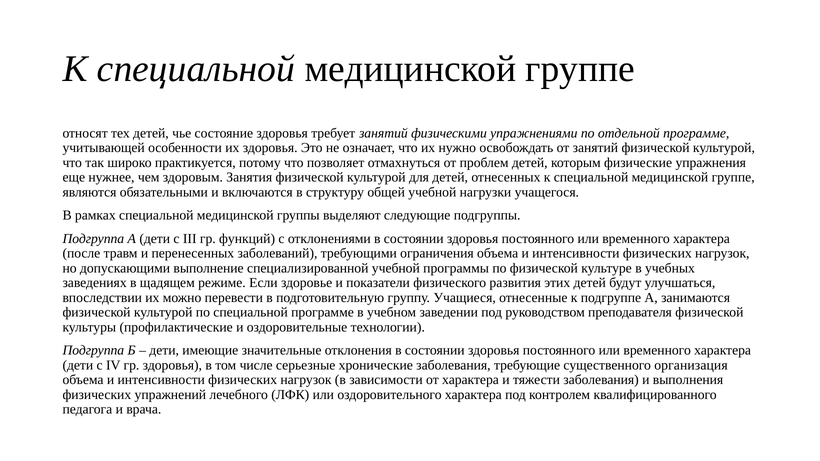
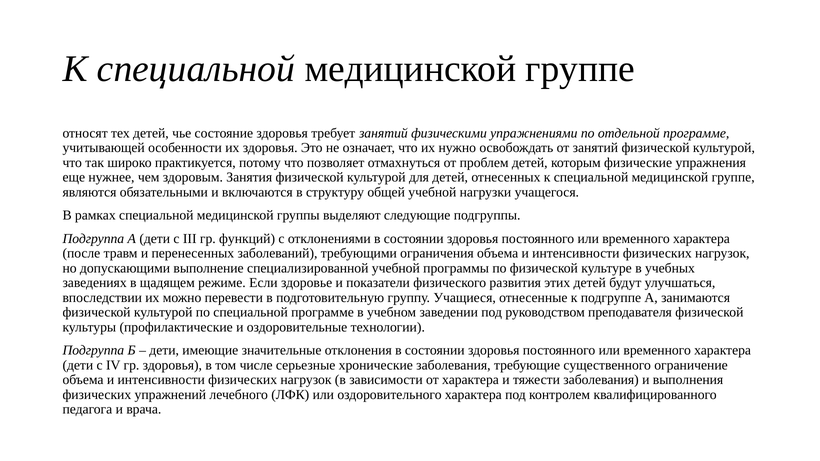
организация: организация -> ограничение
